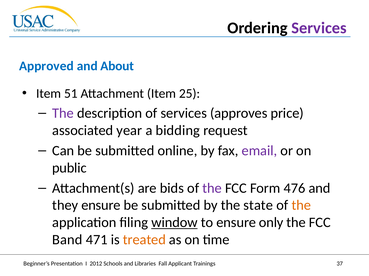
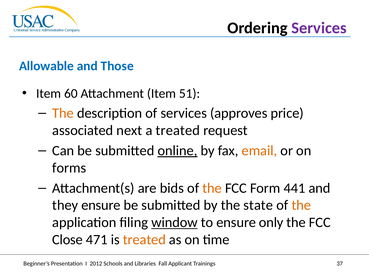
Approved: Approved -> Allowable
About: About -> Those
51: 51 -> 60
25: 25 -> 51
The at (63, 114) colour: purple -> orange
year: year -> next
a bidding: bidding -> treated
online underline: none -> present
email colour: purple -> orange
public: public -> forms
the at (212, 189) colour: purple -> orange
476: 476 -> 441
Band: Band -> Close
